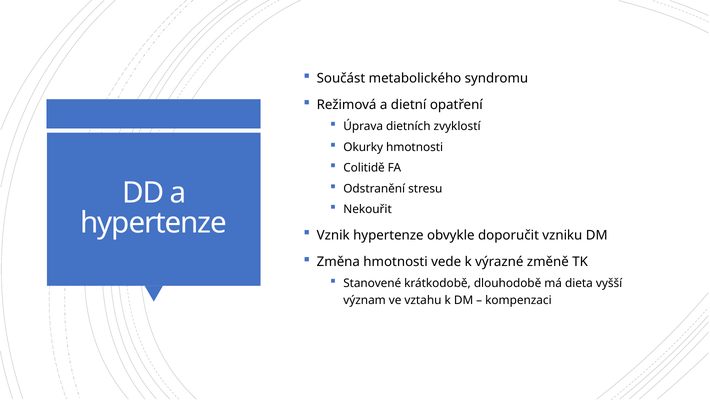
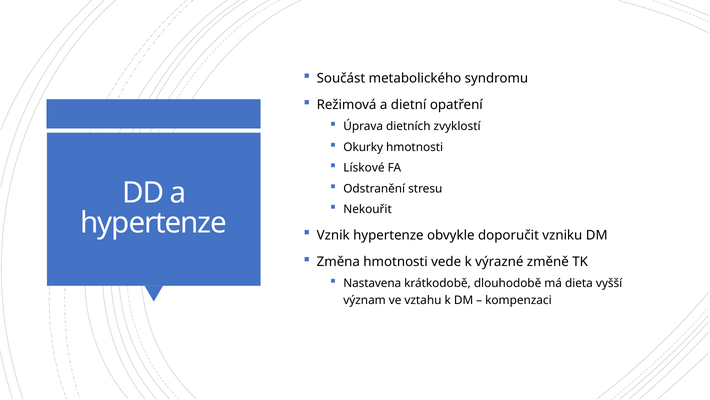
Colitidě: Colitidě -> Lískové
Stanovené: Stanovené -> Nastavena
